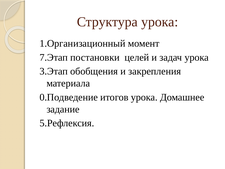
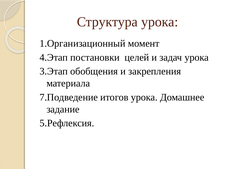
7.Этап: 7.Этап -> 4.Этап
0.Подведение: 0.Подведение -> 7.Подведение
